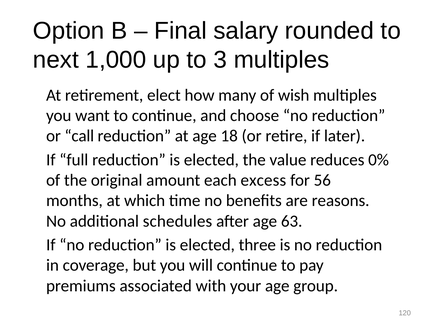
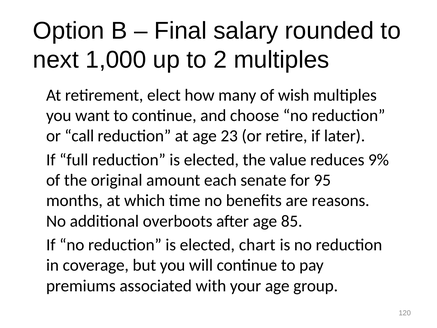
3: 3 -> 2
18: 18 -> 23
0%: 0% -> 9%
excess: excess -> senate
56: 56 -> 95
schedules: schedules -> overboots
63: 63 -> 85
three: three -> chart
